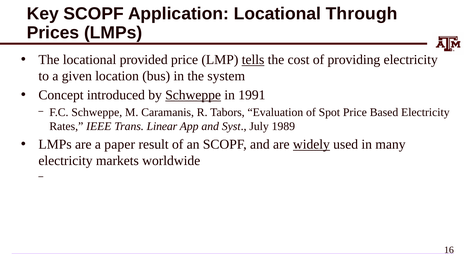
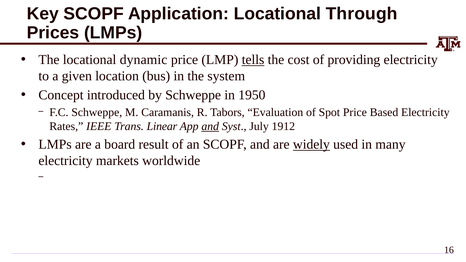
provided: provided -> dynamic
Schweppe at (193, 95) underline: present -> none
1991: 1991 -> 1950
and at (210, 126) underline: none -> present
1989: 1989 -> 1912
paper: paper -> board
